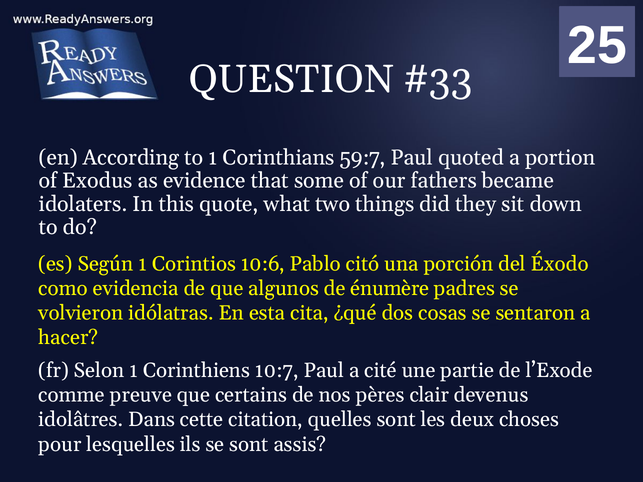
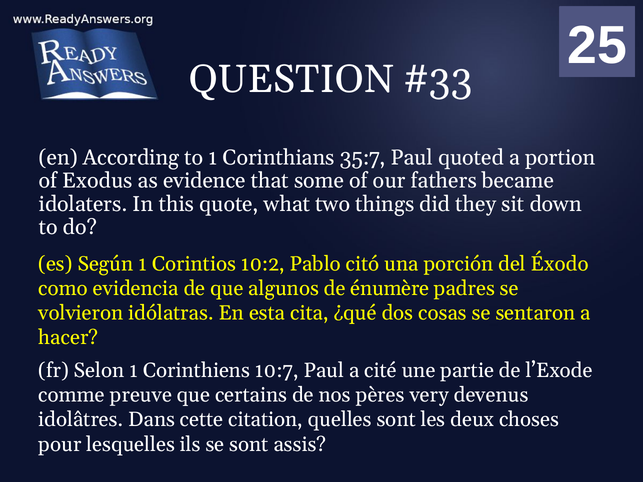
59:7: 59:7 -> 35:7
10:6: 10:6 -> 10:2
clair: clair -> very
